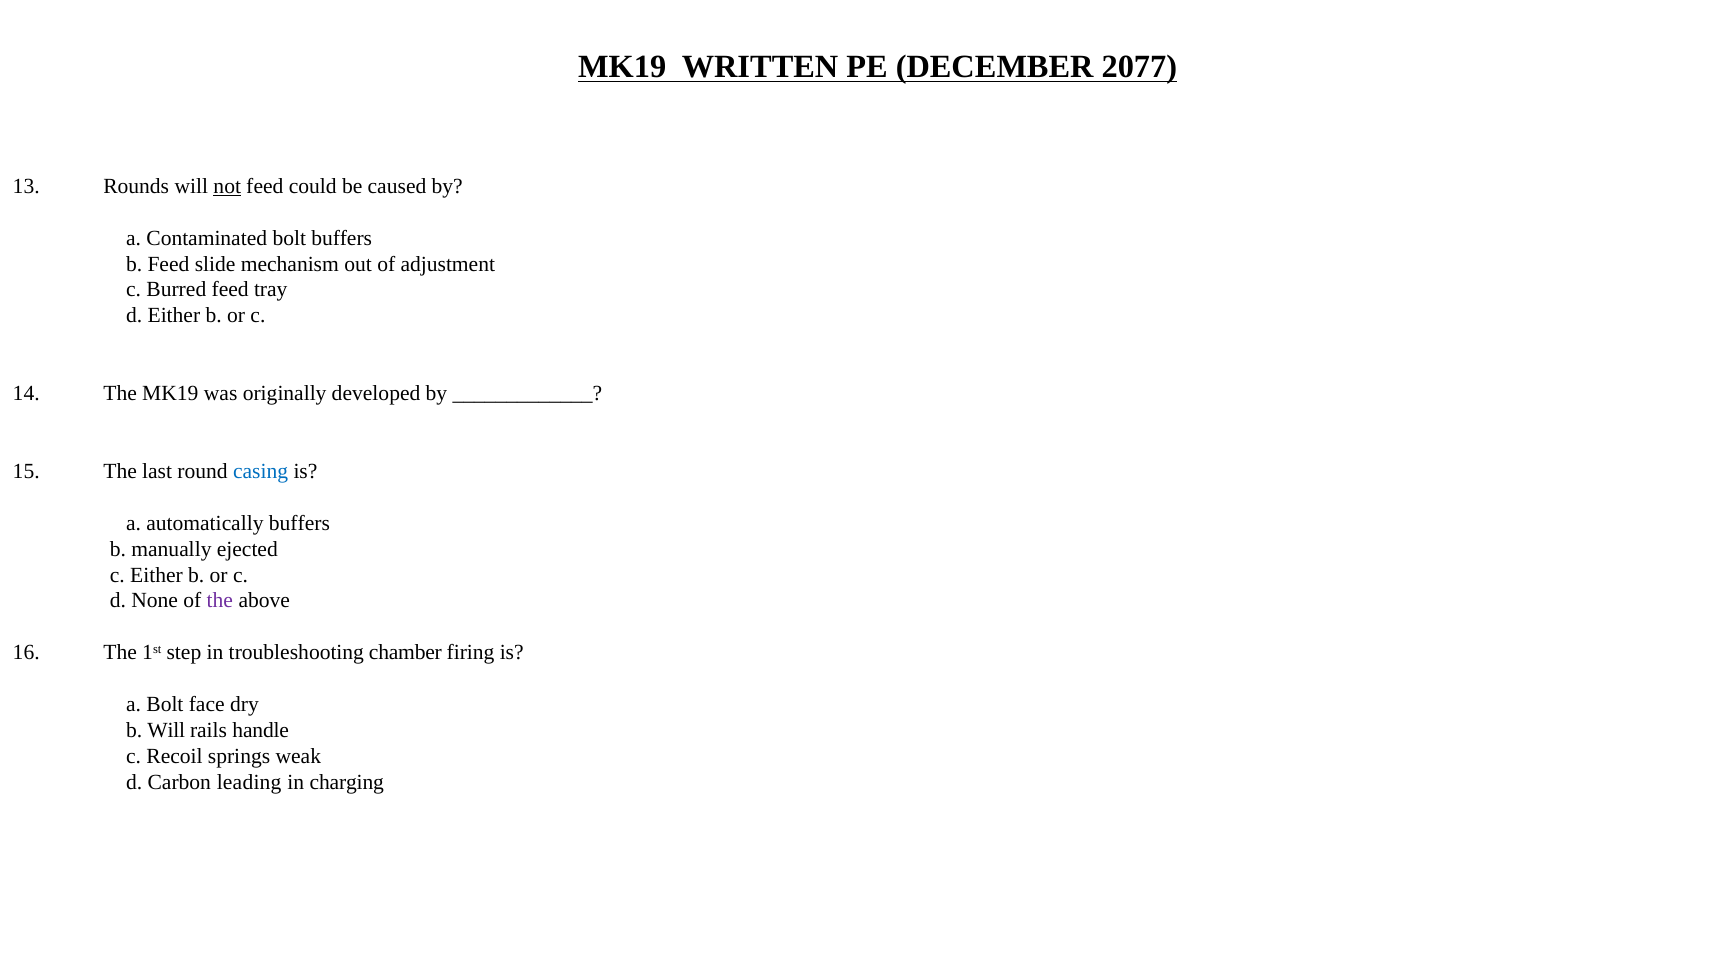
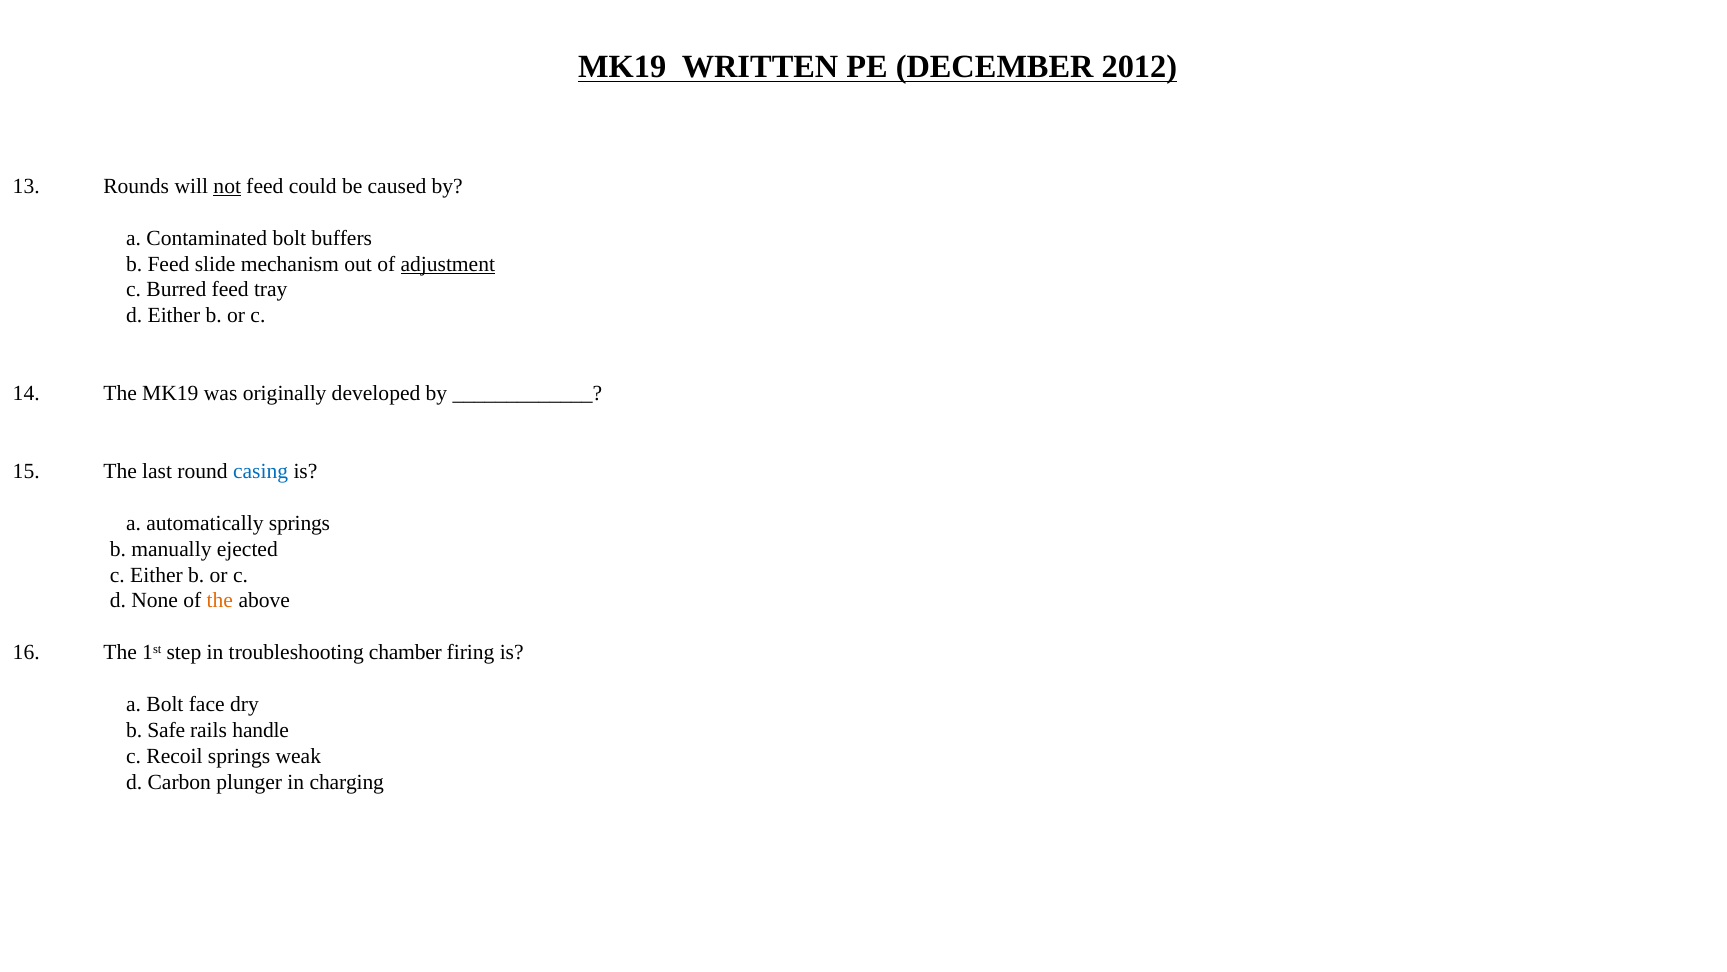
2077: 2077 -> 2012
adjustment underline: none -> present
automatically buffers: buffers -> springs
the at (220, 601) colour: purple -> orange
b Will: Will -> Safe
leading: leading -> plunger
